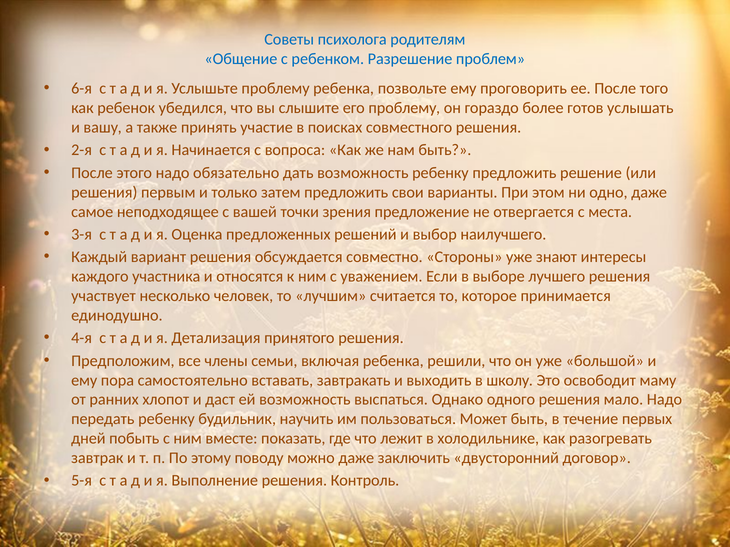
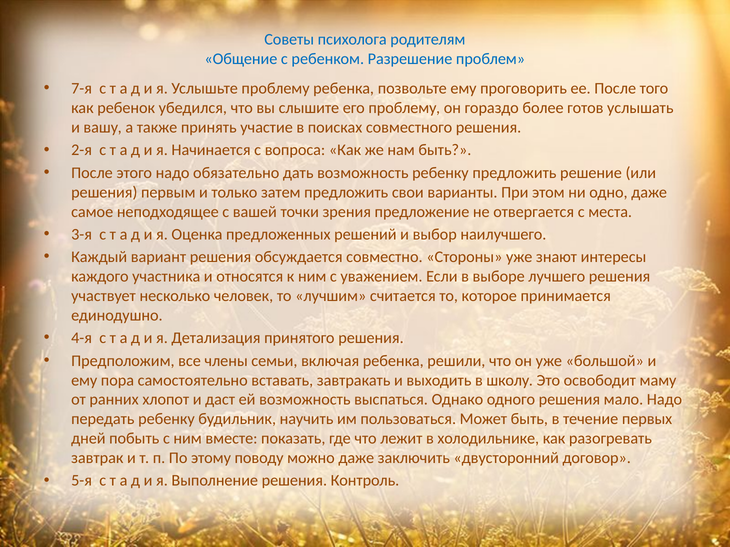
6-я: 6-я -> 7-я
